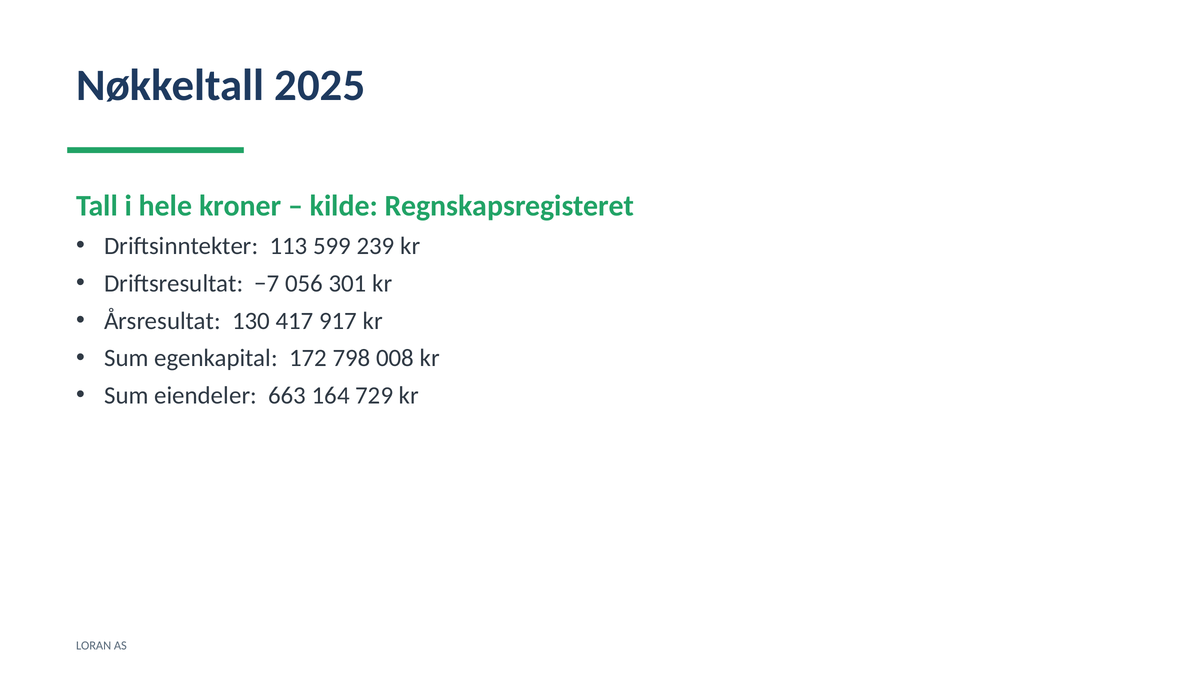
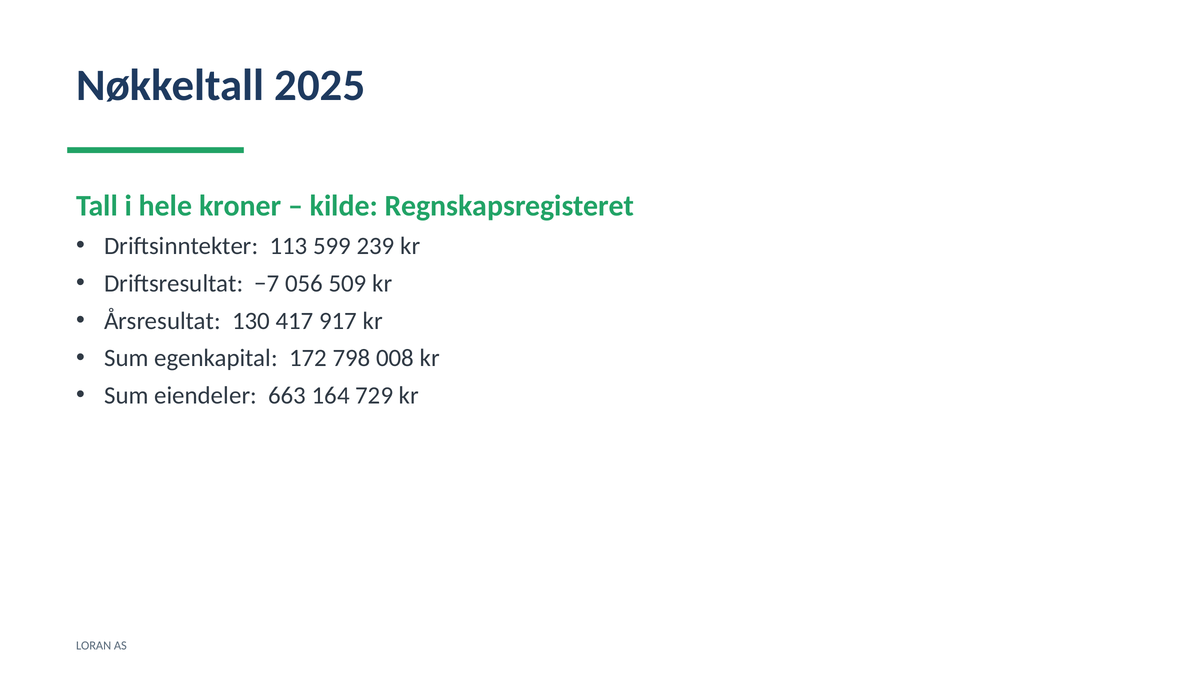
301: 301 -> 509
